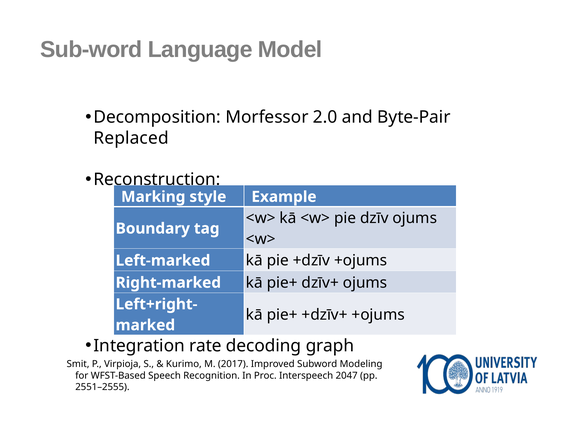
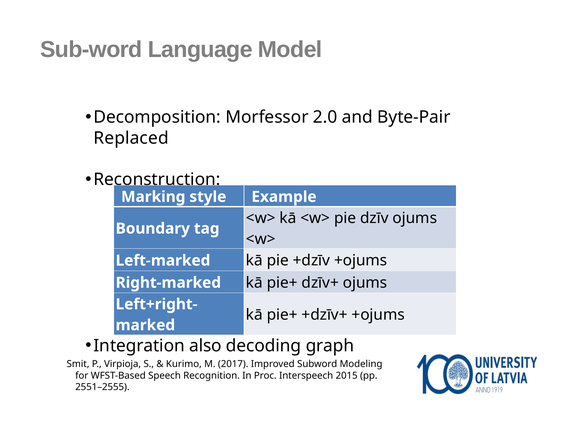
rate: rate -> also
2047: 2047 -> 2015
